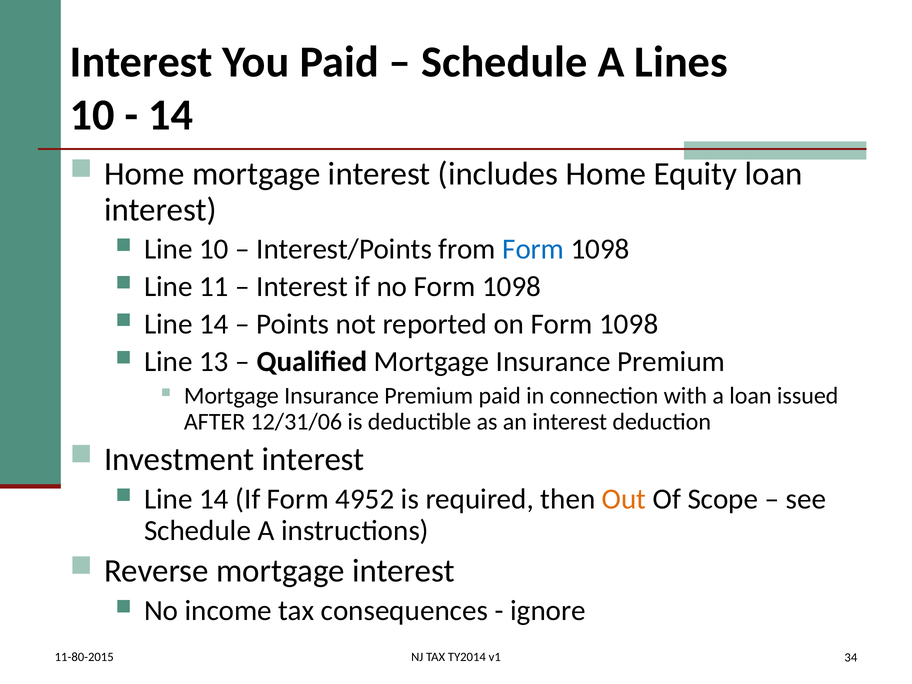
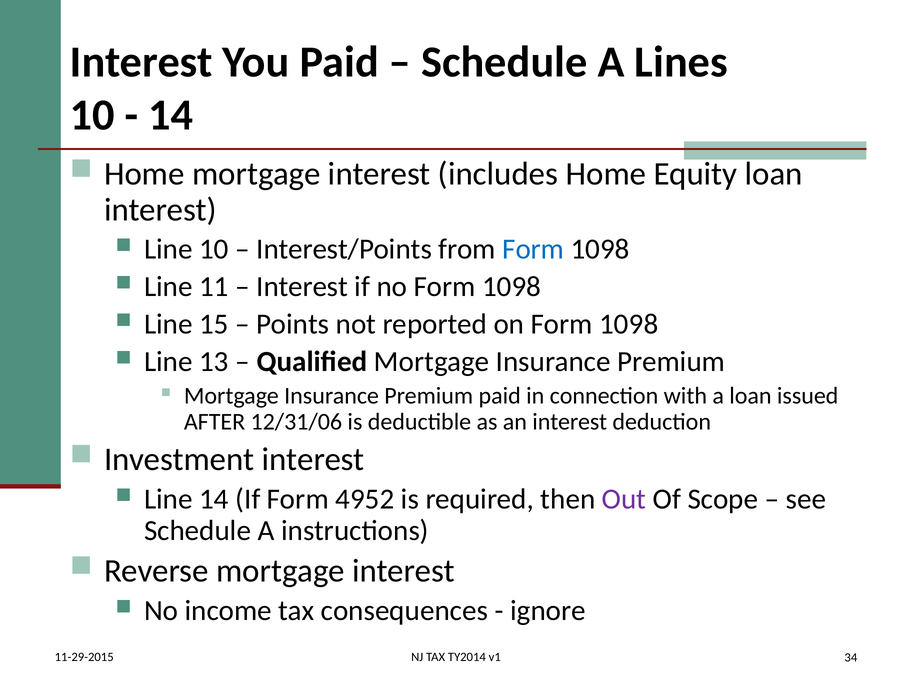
14 at (214, 324): 14 -> 15
Out colour: orange -> purple
11-80-2015: 11-80-2015 -> 11-29-2015
